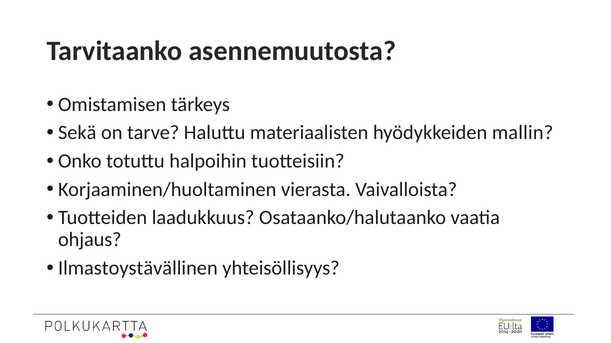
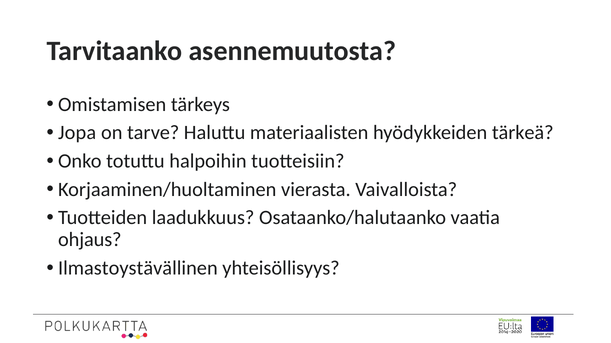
Sekä: Sekä -> Jopa
mallin: mallin -> tärkeä
